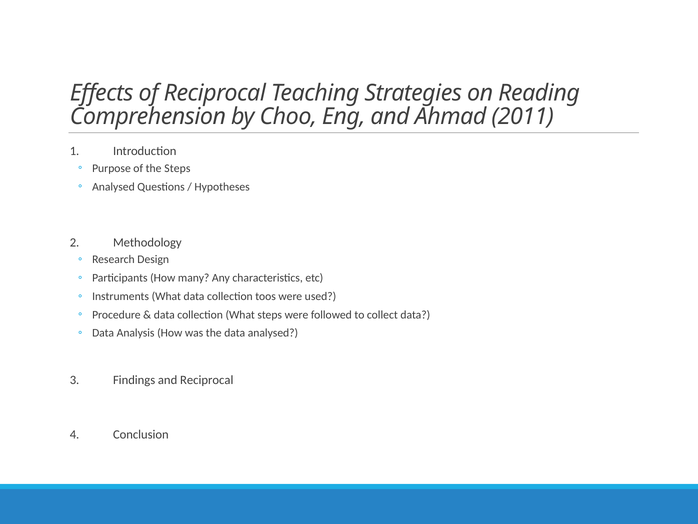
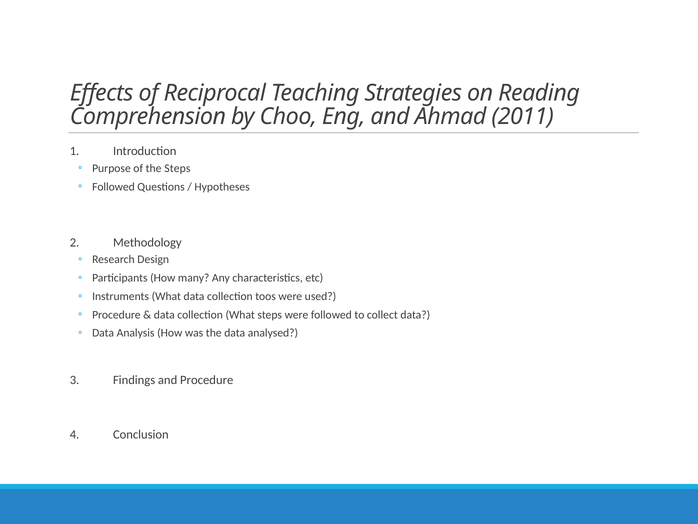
Analysed at (113, 187): Analysed -> Followed
and Reciprocal: Reciprocal -> Procedure
